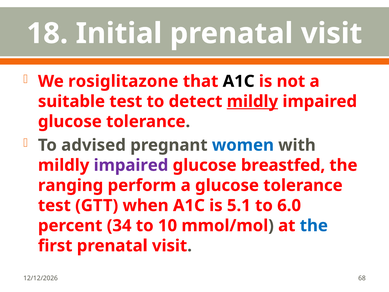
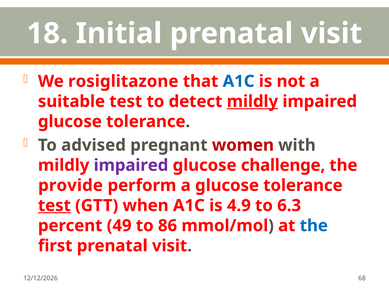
A1C at (239, 81) colour: black -> blue
women colour: blue -> red
breastfed: breastfed -> challenge
ranging: ranging -> provide
test at (54, 205) underline: none -> present
5.1: 5.1 -> 4.9
6.0: 6.0 -> 6.3
34: 34 -> 49
10: 10 -> 86
